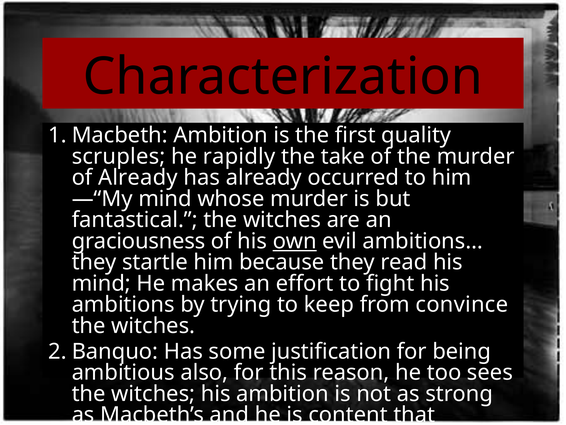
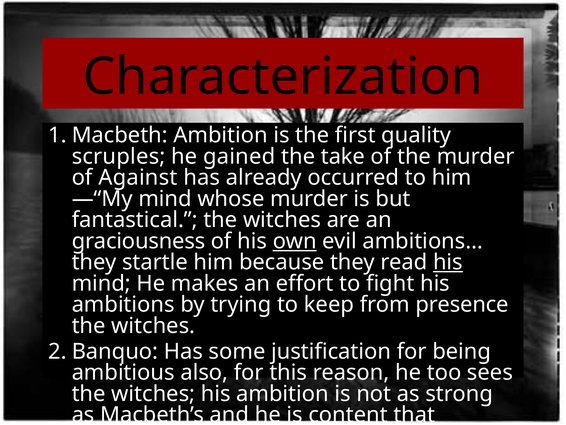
rapidly: rapidly -> gained
of Already: Already -> Against
his at (448, 262) underline: none -> present
convince: convince -> presence
